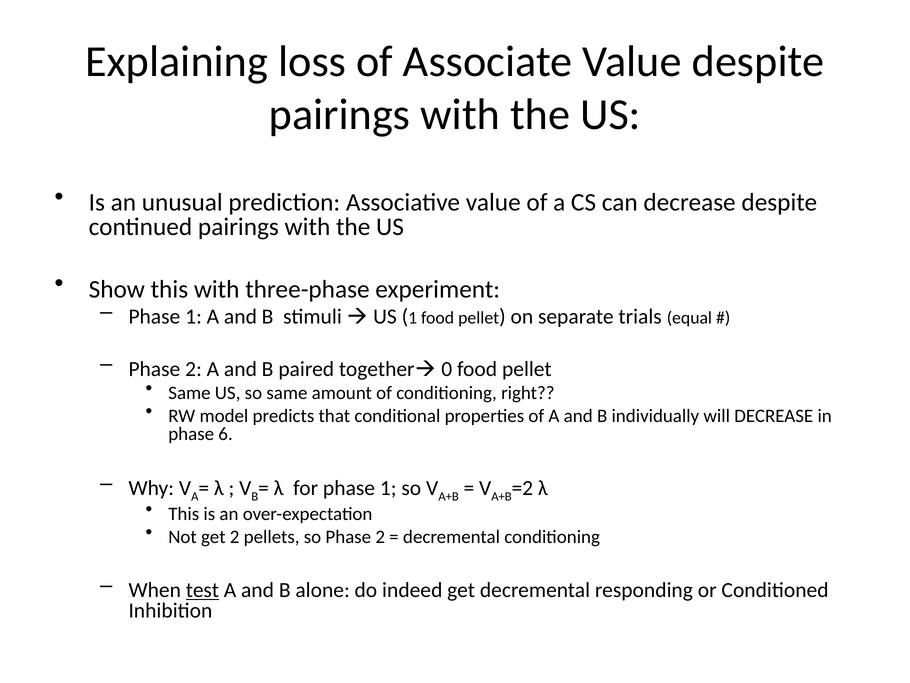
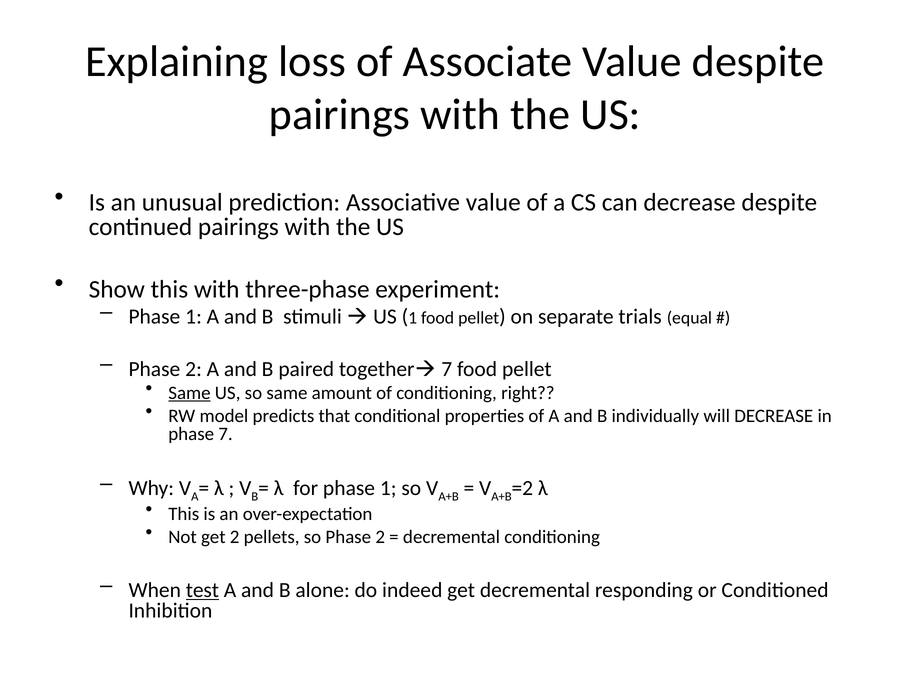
together 0: 0 -> 7
Same at (189, 393) underline: none -> present
phase 6: 6 -> 7
